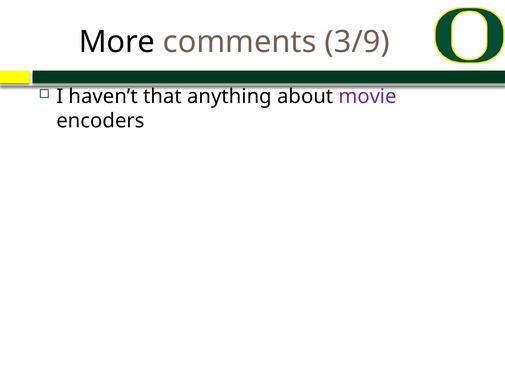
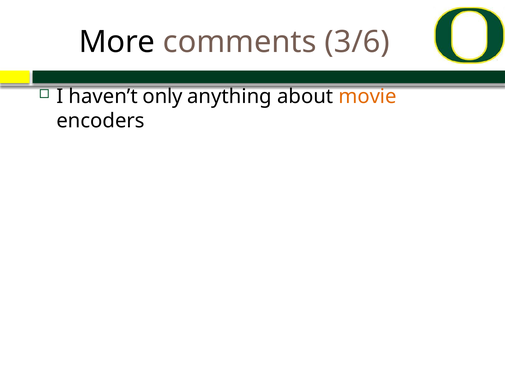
3/9: 3/9 -> 3/6
that: that -> only
movie colour: purple -> orange
